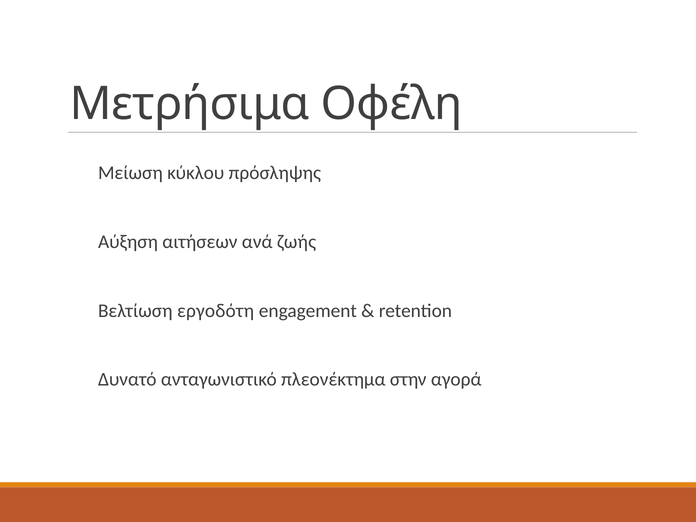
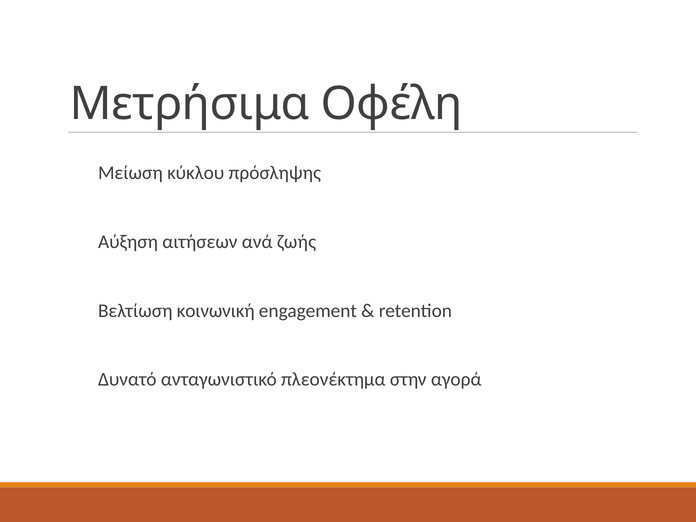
εργοδότη: εργοδότη -> κοινωνική
